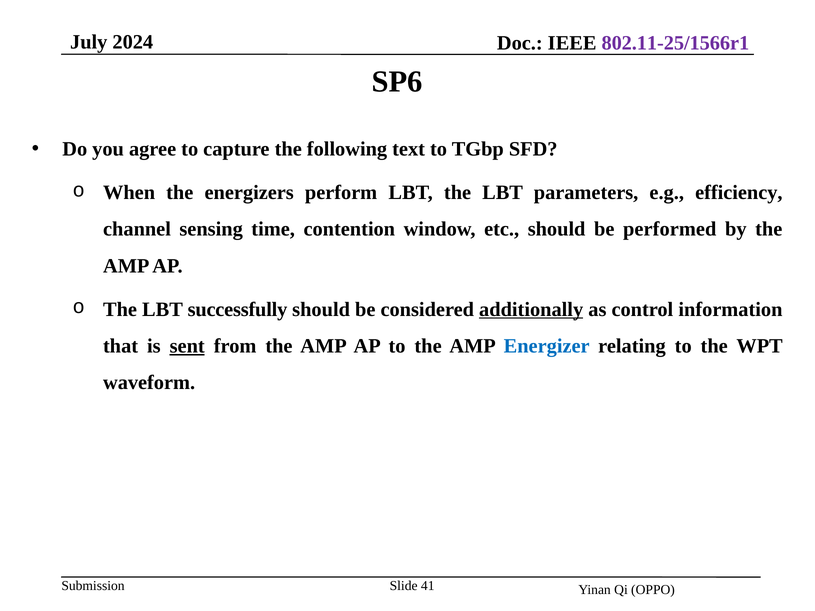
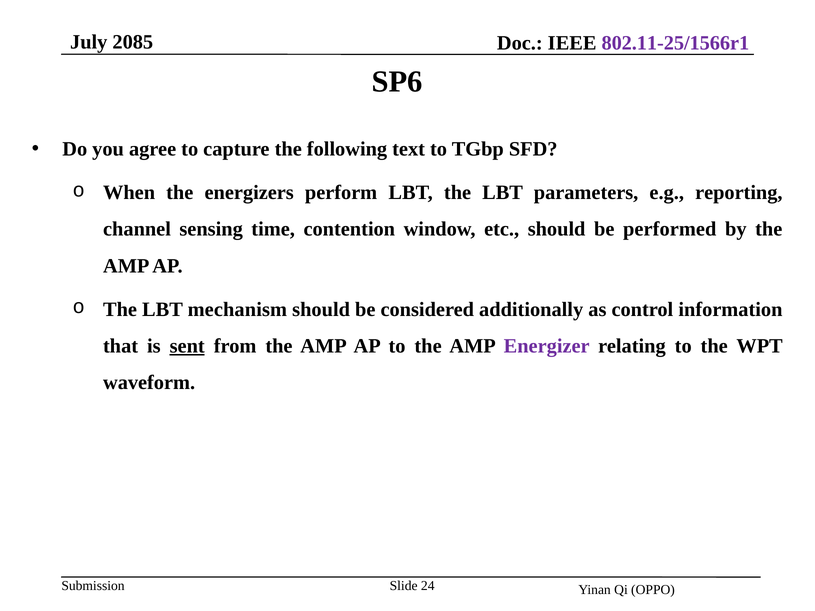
2024: 2024 -> 2085
efficiency: efficiency -> reporting
successfully: successfully -> mechanism
additionally underline: present -> none
Energizer colour: blue -> purple
41: 41 -> 24
